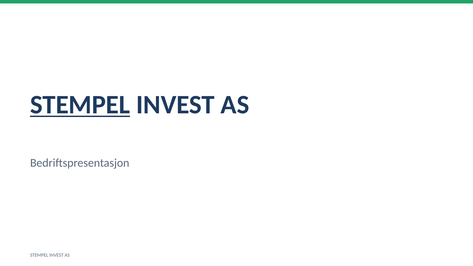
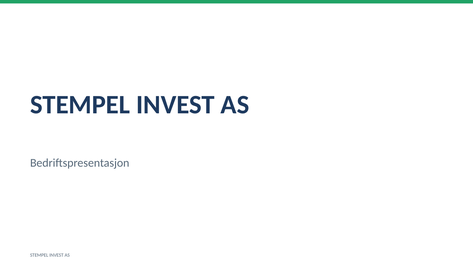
STEMPEL at (80, 105) underline: present -> none
